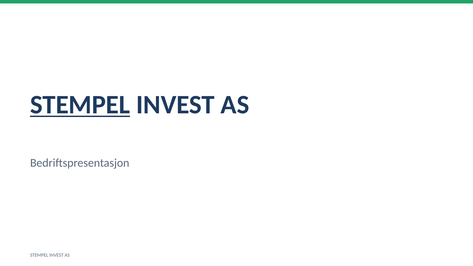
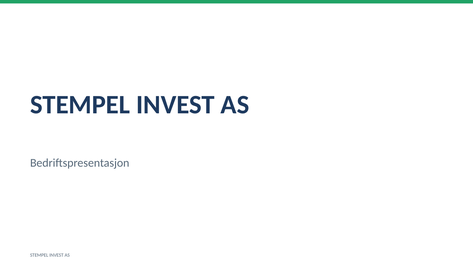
STEMPEL at (80, 105) underline: present -> none
